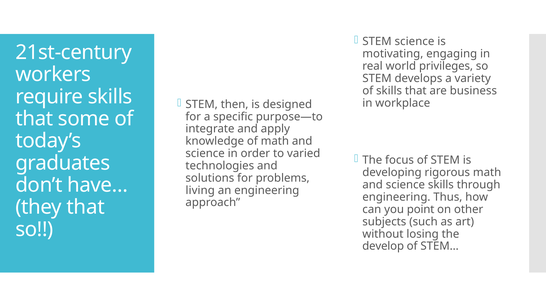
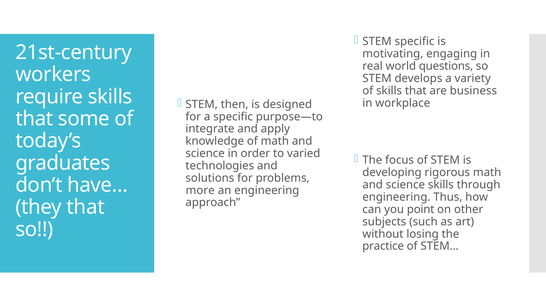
STEM science: science -> specific
privileges: privileges -> questions
living: living -> more
develop: develop -> practice
